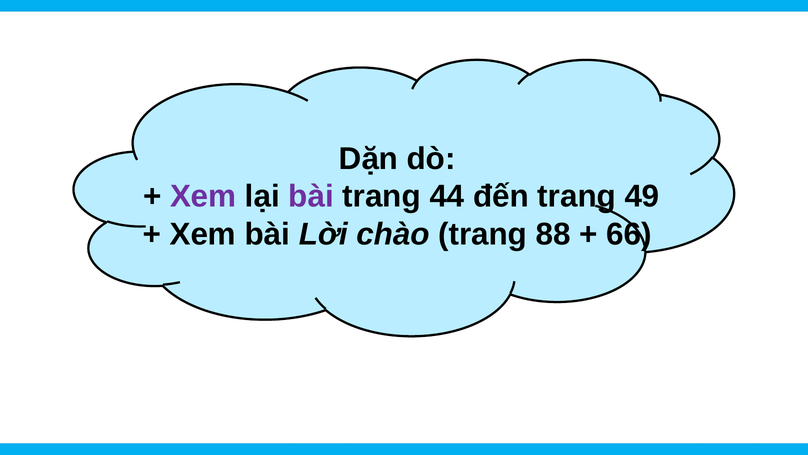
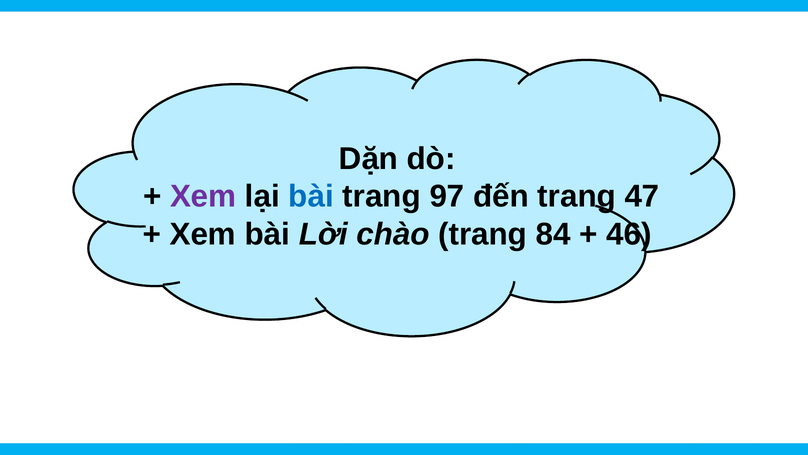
bài at (311, 196) colour: purple -> blue
44: 44 -> 97
49: 49 -> 47
88: 88 -> 84
66: 66 -> 46
